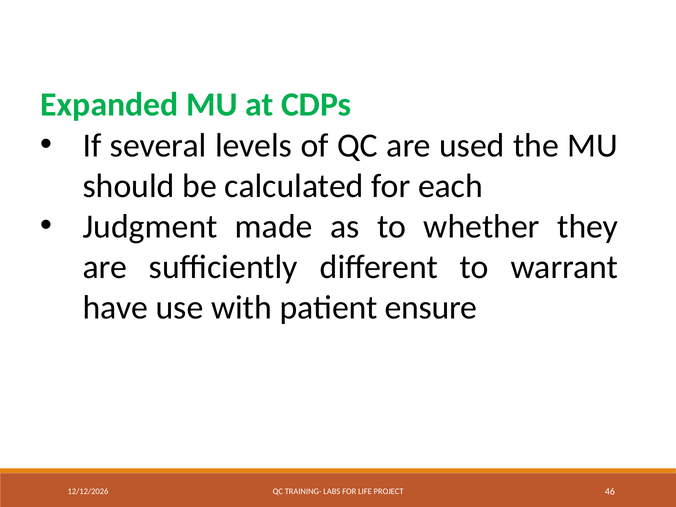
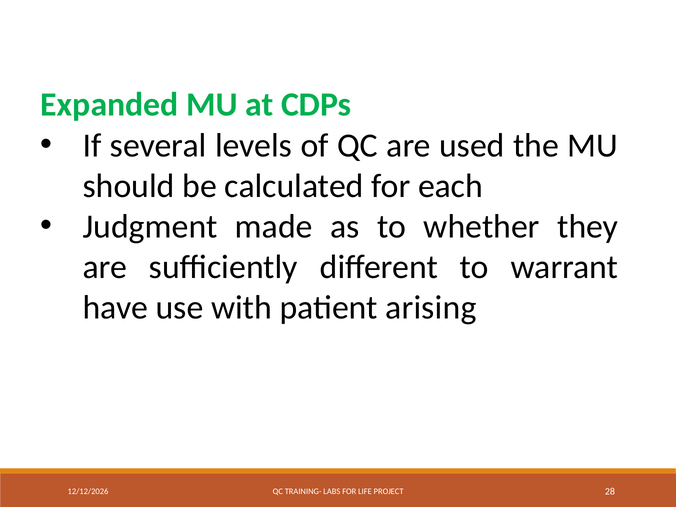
ensure: ensure -> arising
46: 46 -> 28
